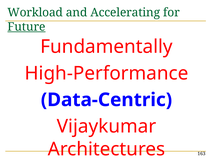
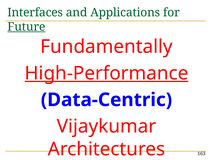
Workload: Workload -> Interfaces
Accelerating: Accelerating -> Applications
High-Performance underline: none -> present
